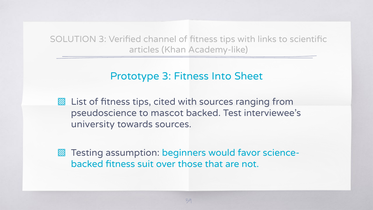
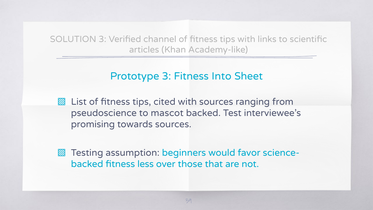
university: university -> promising
suit: suit -> less
